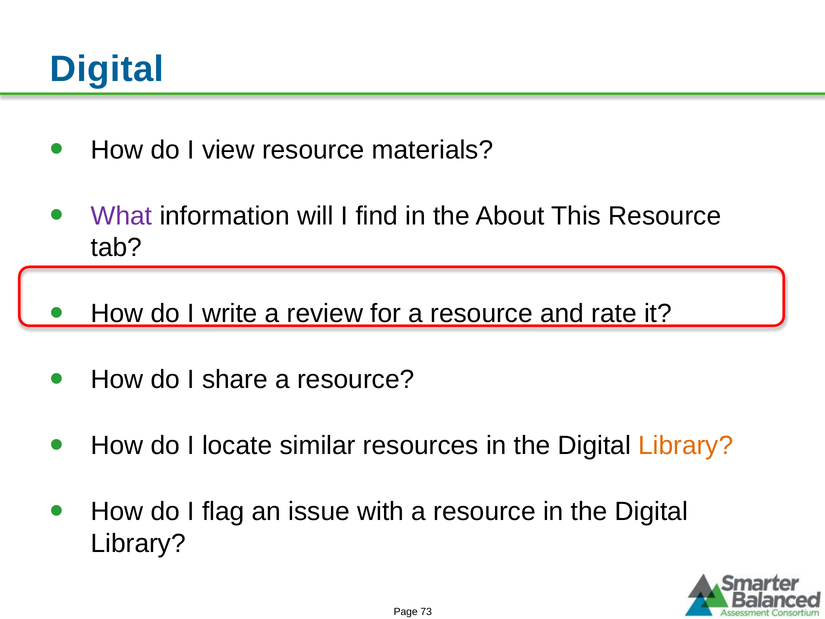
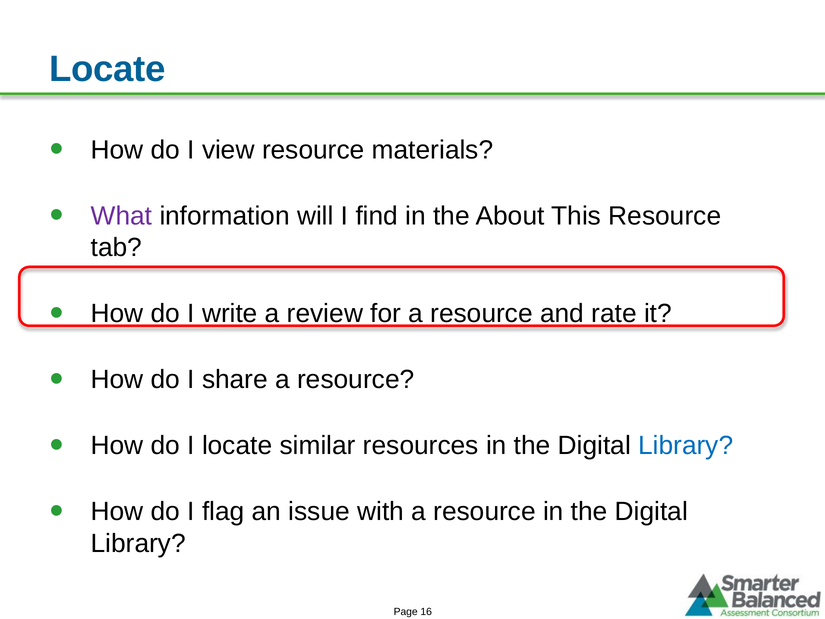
Digital at (107, 69): Digital -> Locate
Library at (686, 446) colour: orange -> blue
73: 73 -> 16
